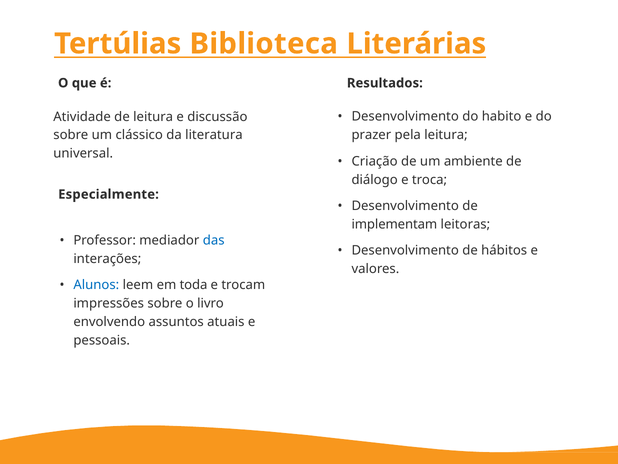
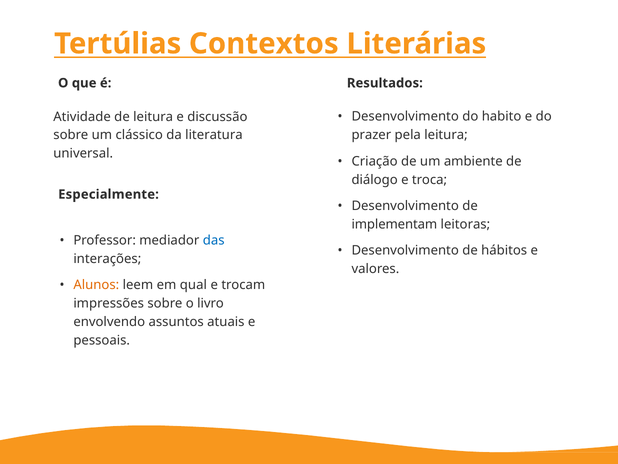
Biblioteca: Biblioteca -> Contextos
Alunos colour: blue -> orange
toda: toda -> qual
